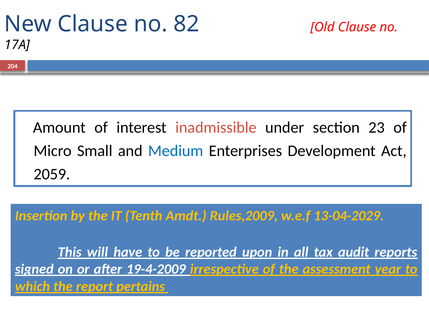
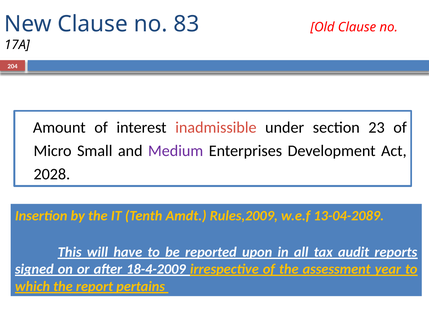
82: 82 -> 83
Medium colour: blue -> purple
2059: 2059 -> 2028
13-04-2029: 13-04-2029 -> 13-04-2089
19-4-2009: 19-4-2009 -> 18-4-2009
